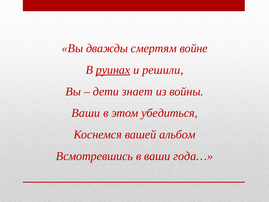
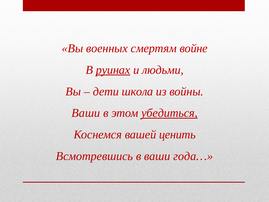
дважды: дважды -> военных
решили: решили -> людьми
знает: знает -> школа
убедиться underline: none -> present
альбом: альбом -> ценить
